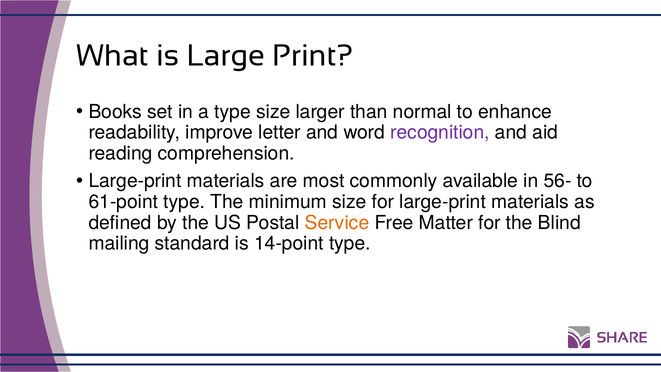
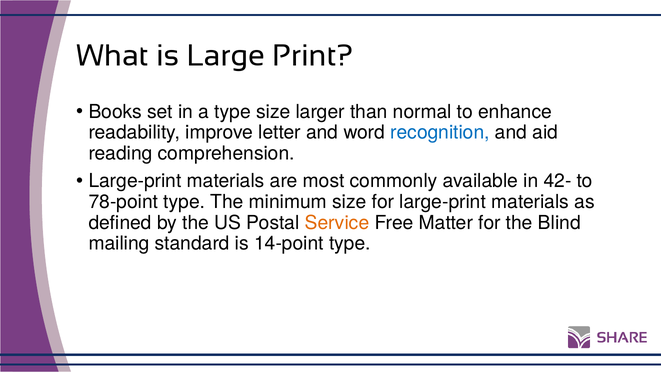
recognition colour: purple -> blue
56-: 56- -> 42-
61-point: 61-point -> 78-point
